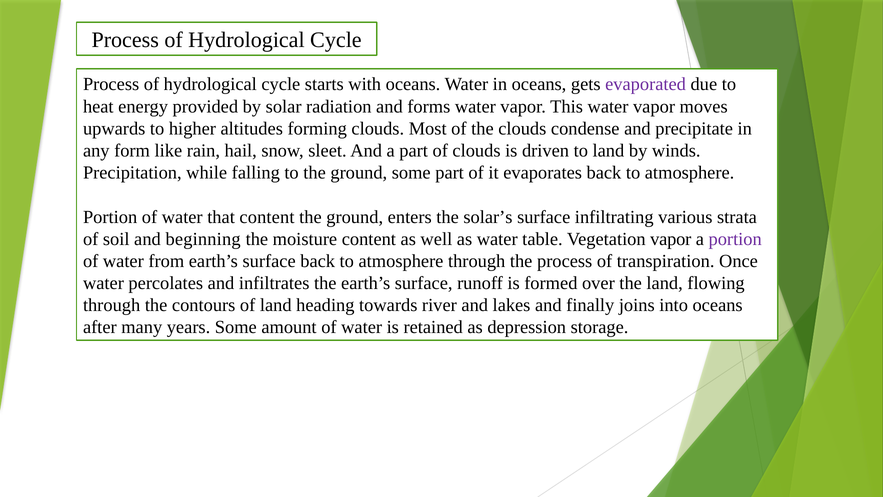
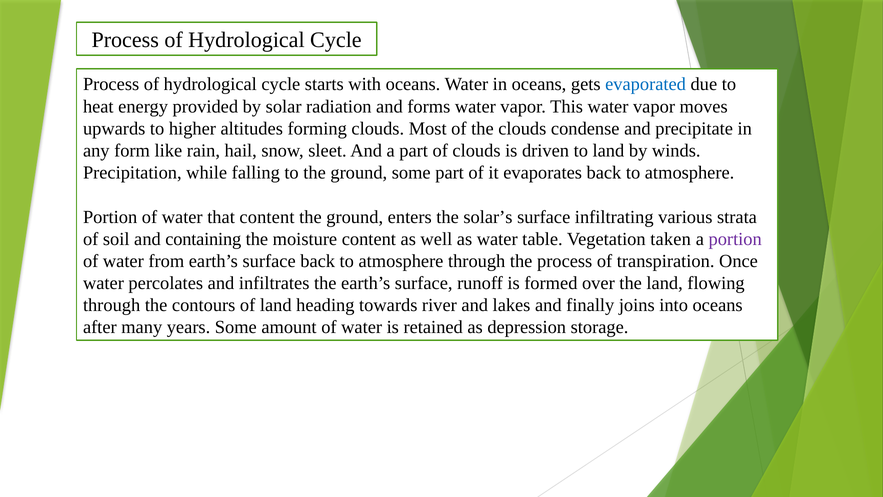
evaporated colour: purple -> blue
beginning: beginning -> containing
Vegetation vapor: vapor -> taken
